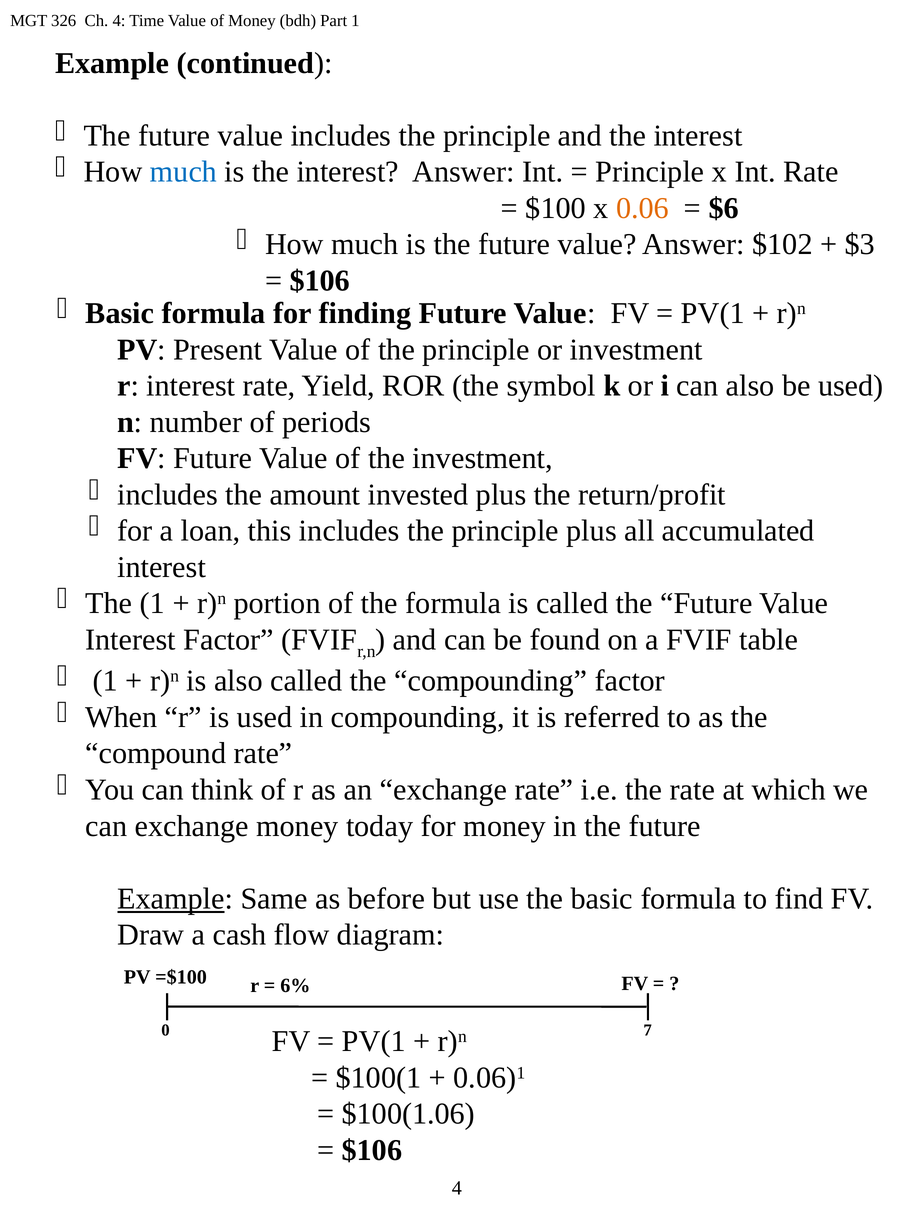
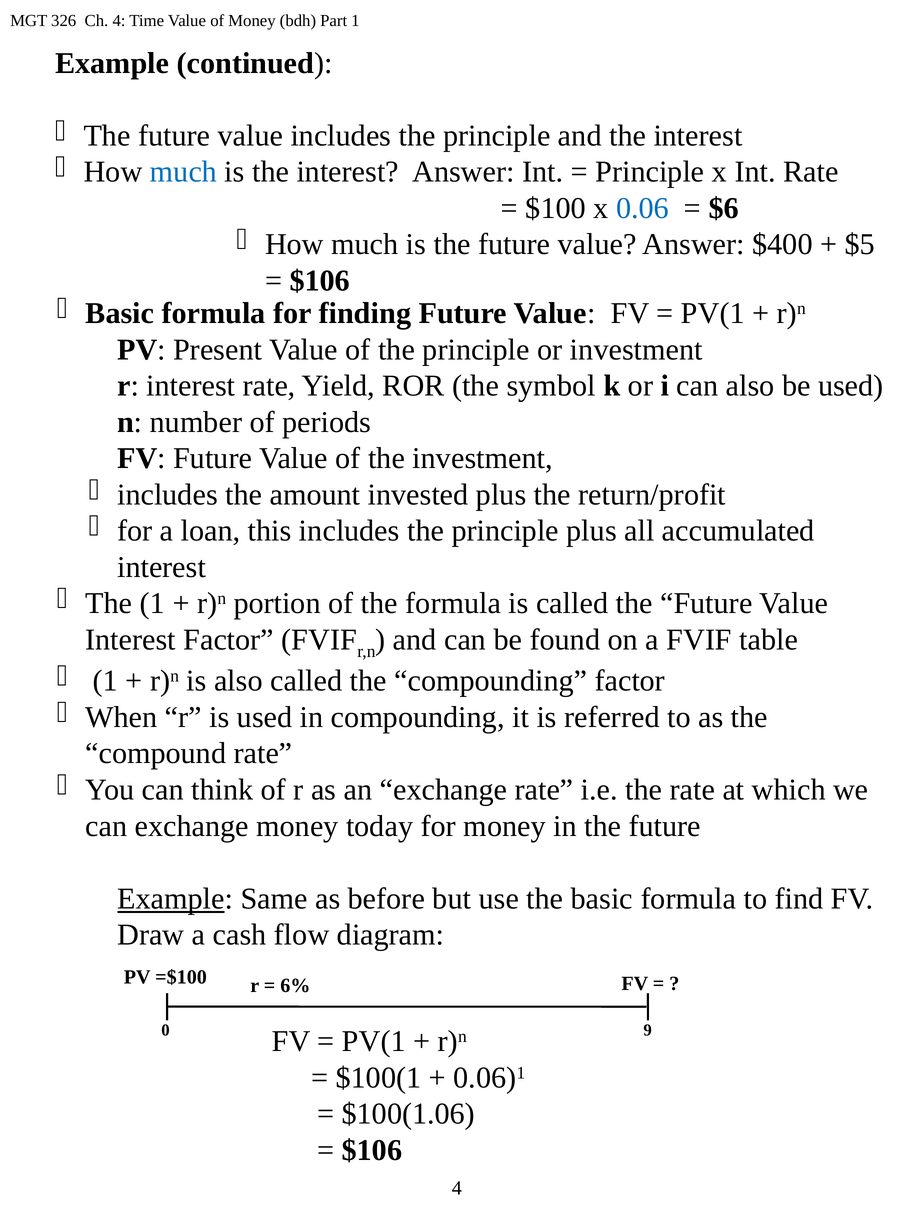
0.06 colour: orange -> blue
$102: $102 -> $400
$3: $3 -> $5
7: 7 -> 9
